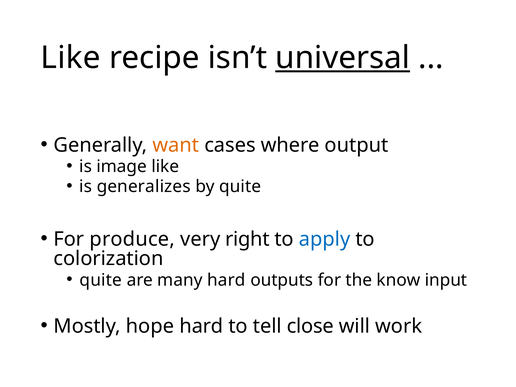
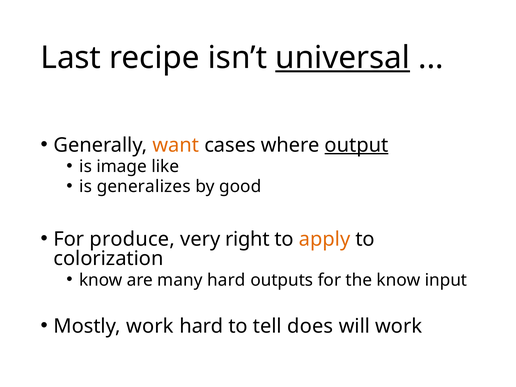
Like at (71, 58): Like -> Last
output underline: none -> present
by quite: quite -> good
apply colour: blue -> orange
quite at (101, 280): quite -> know
Mostly hope: hope -> work
close: close -> does
